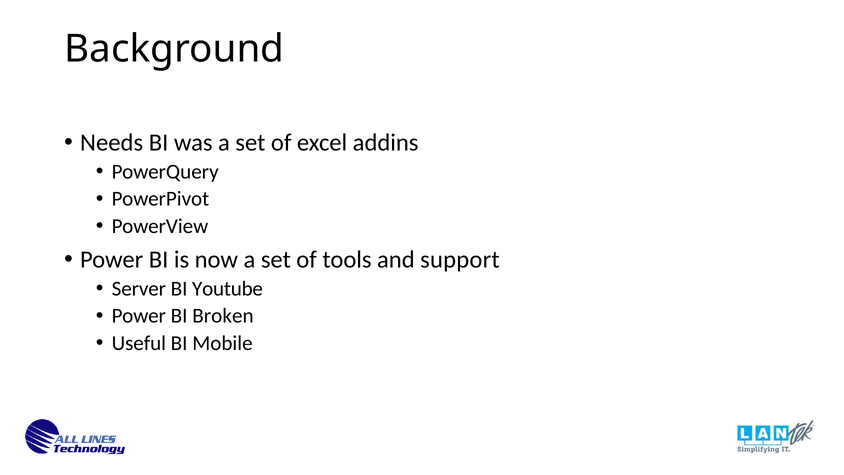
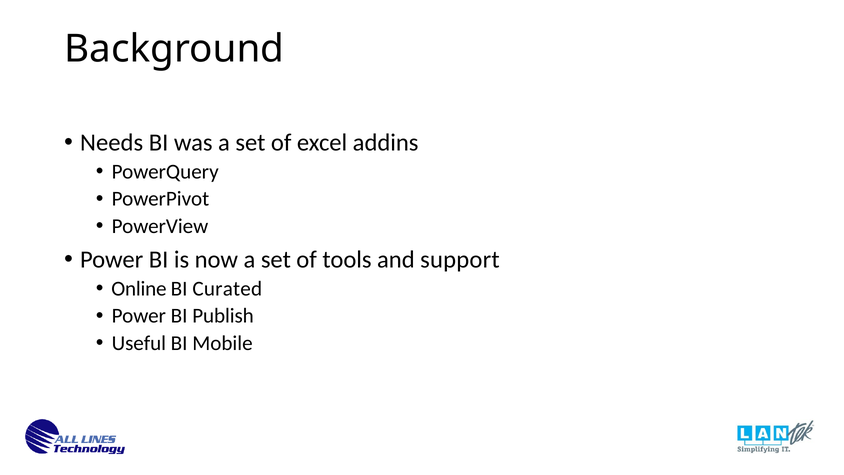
Server: Server -> Online
Youtube: Youtube -> Curated
Broken: Broken -> Publish
